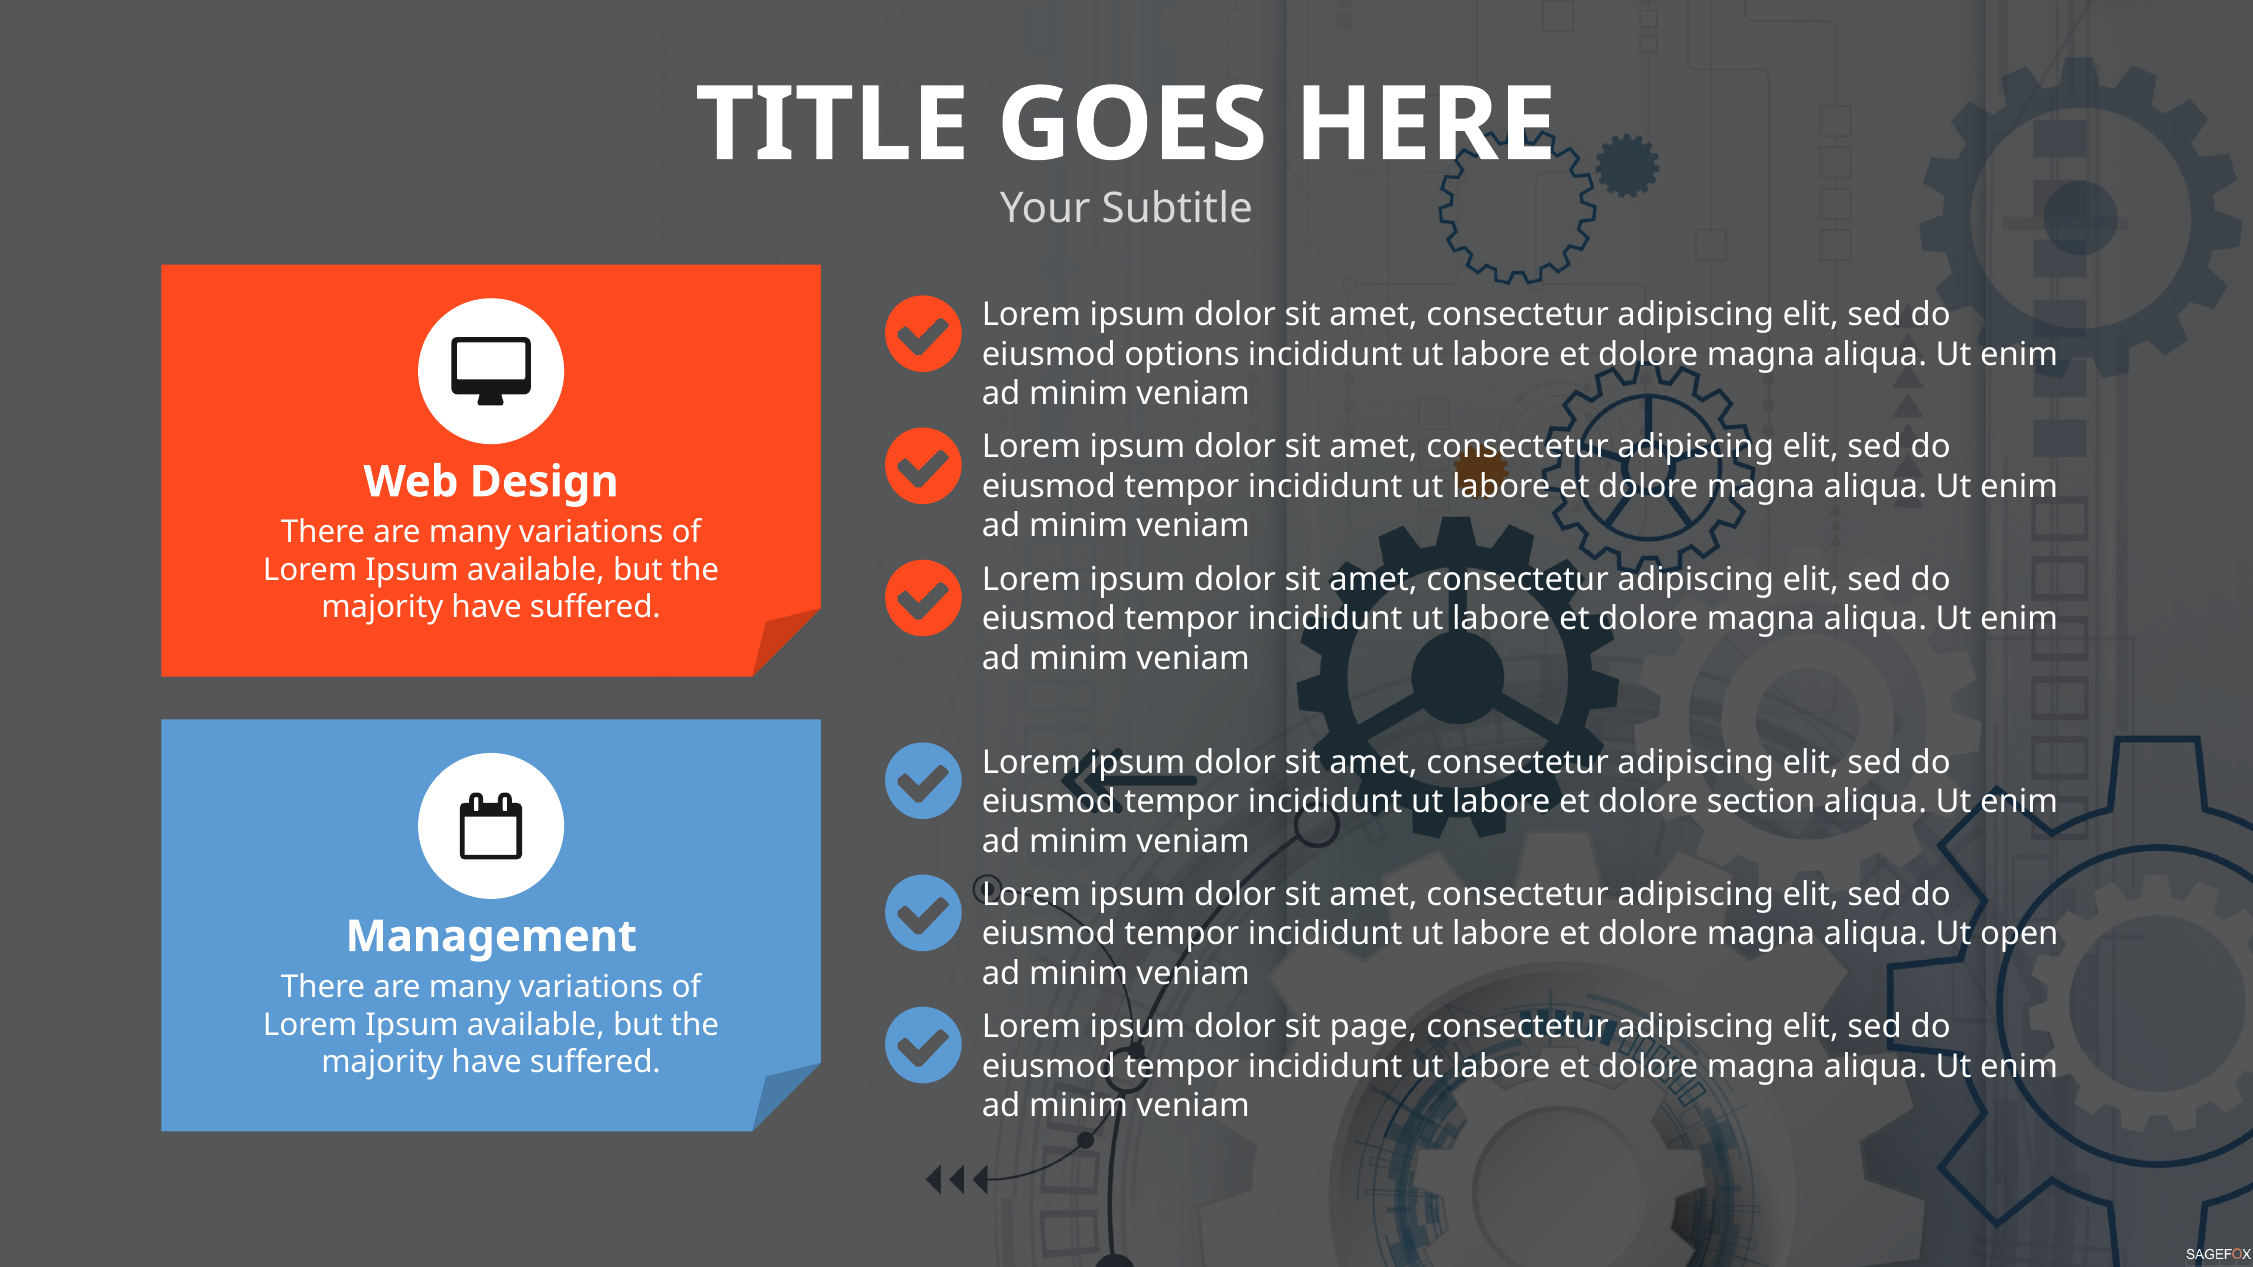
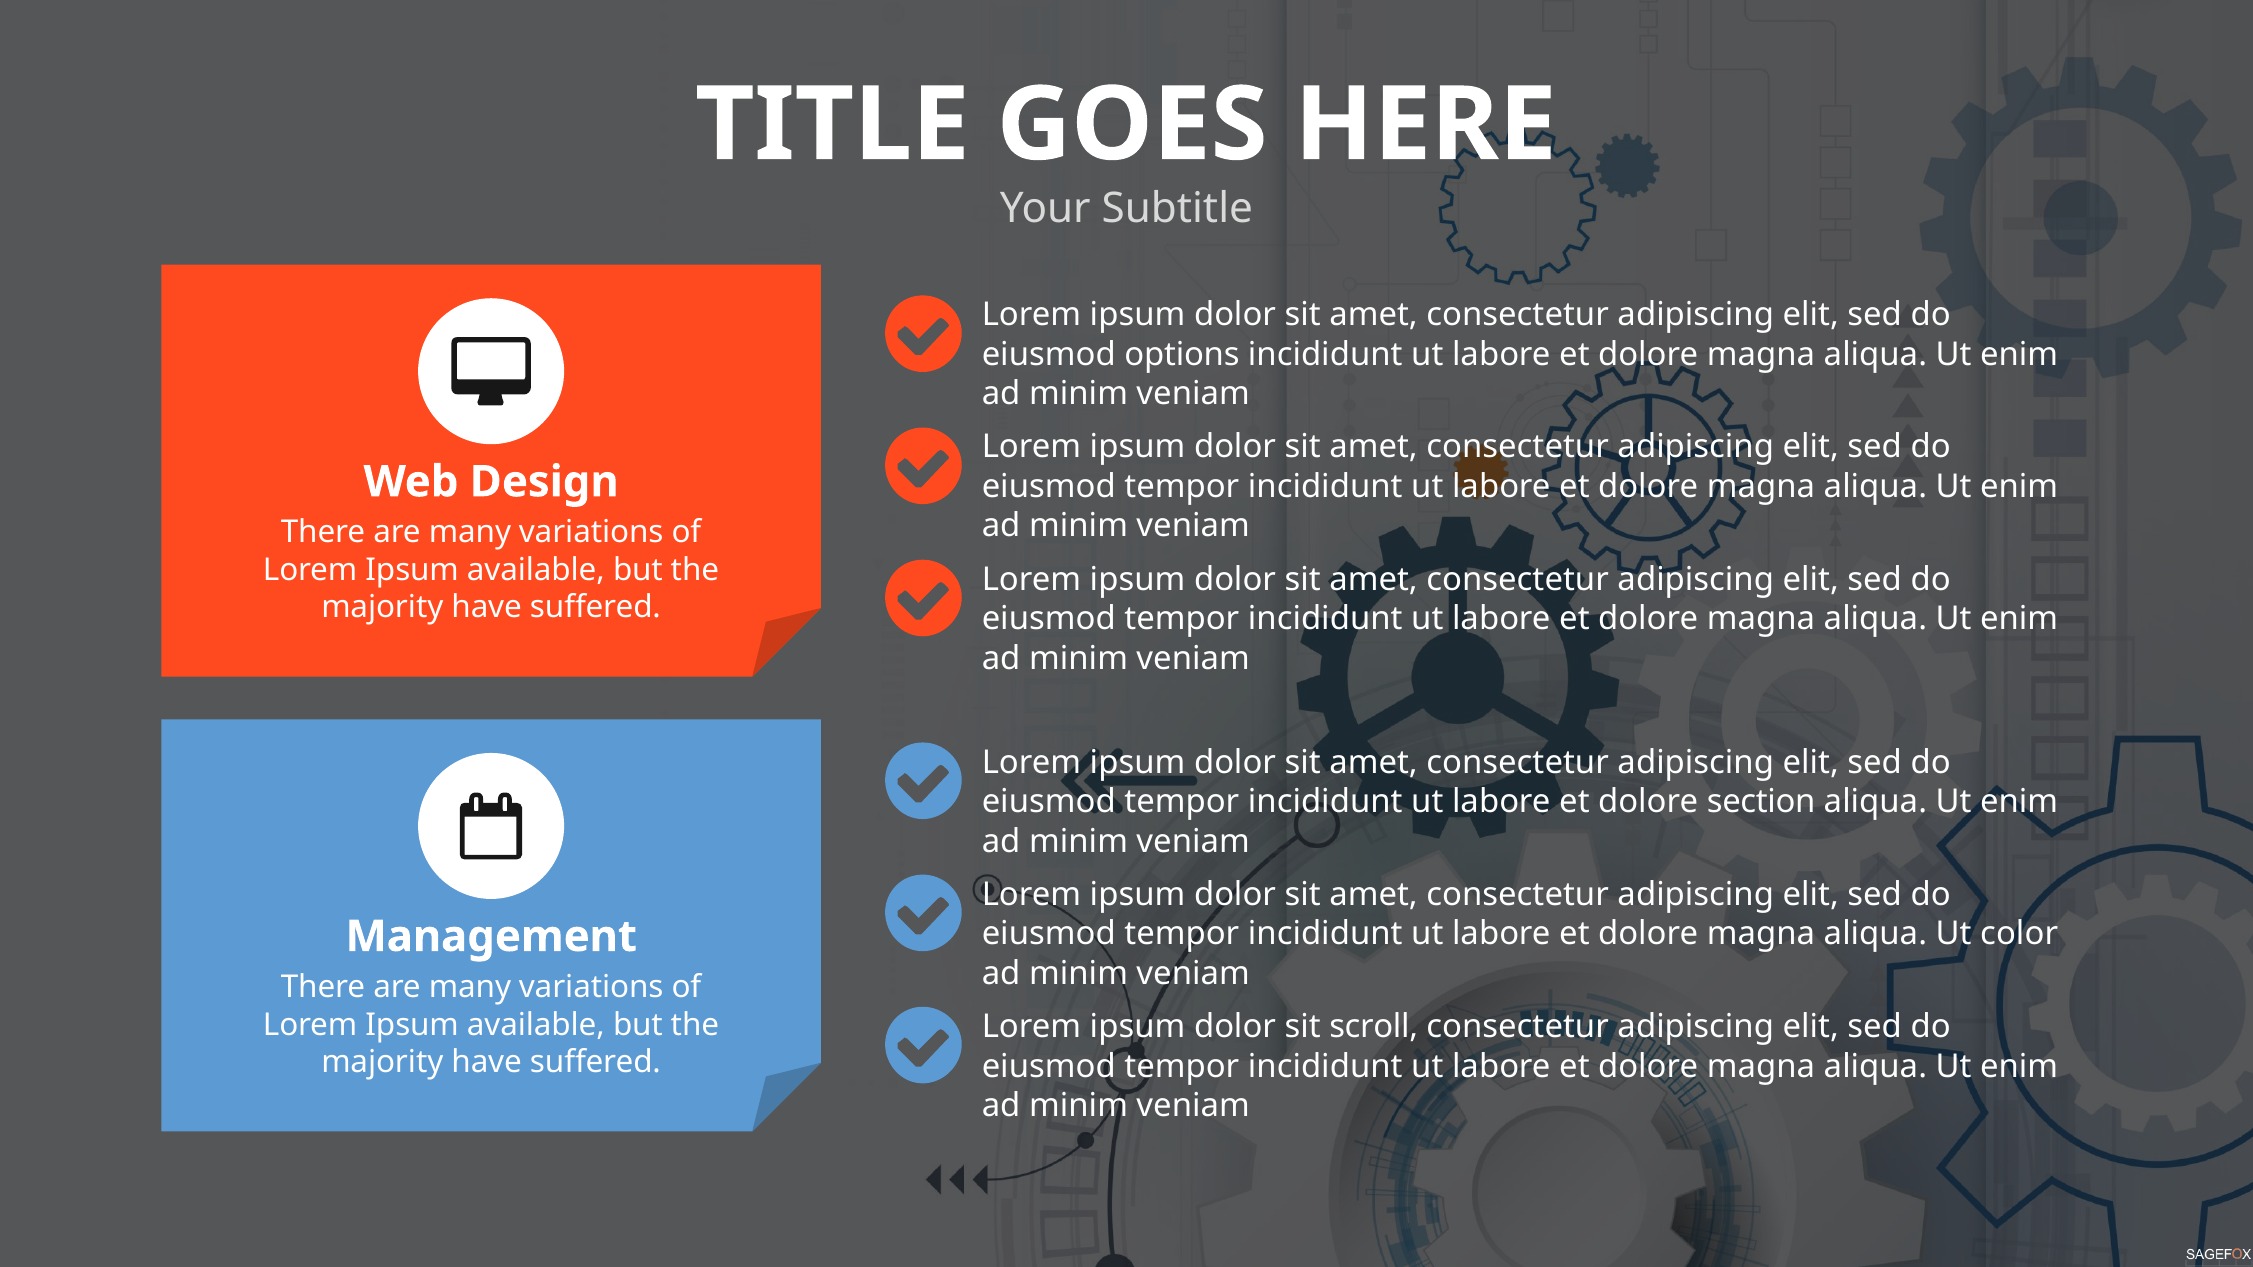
open: open -> color
page: page -> scroll
